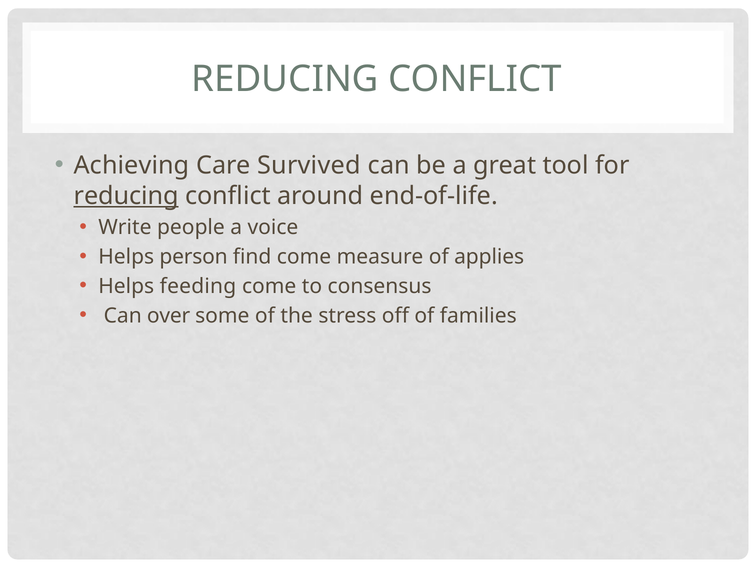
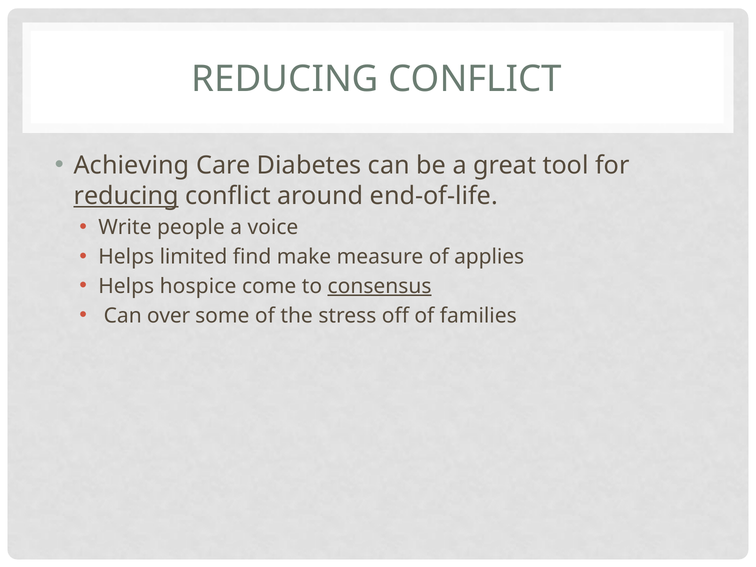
Survived: Survived -> Diabetes
person: person -> limited
find come: come -> make
feeding: feeding -> hospice
consensus underline: none -> present
